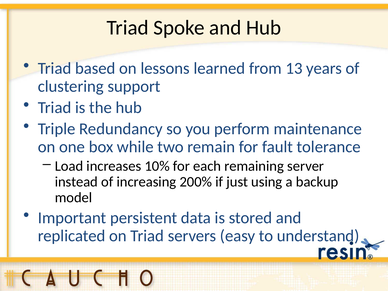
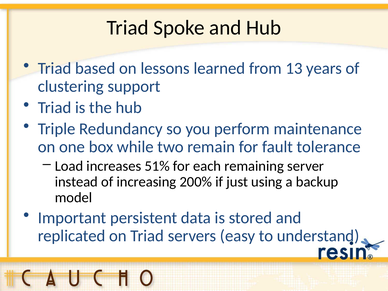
10%: 10% -> 51%
